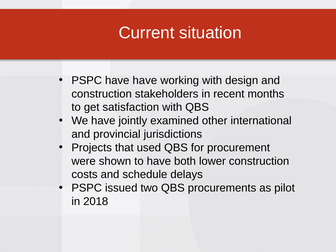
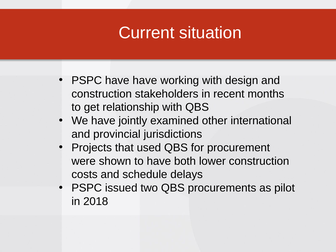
satisfaction: satisfaction -> relationship
